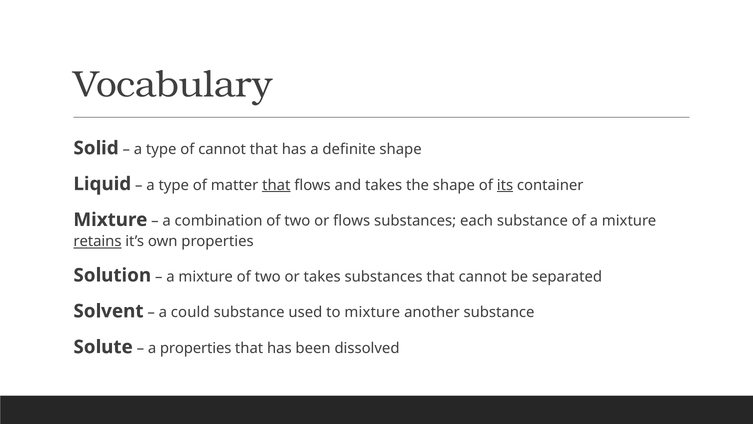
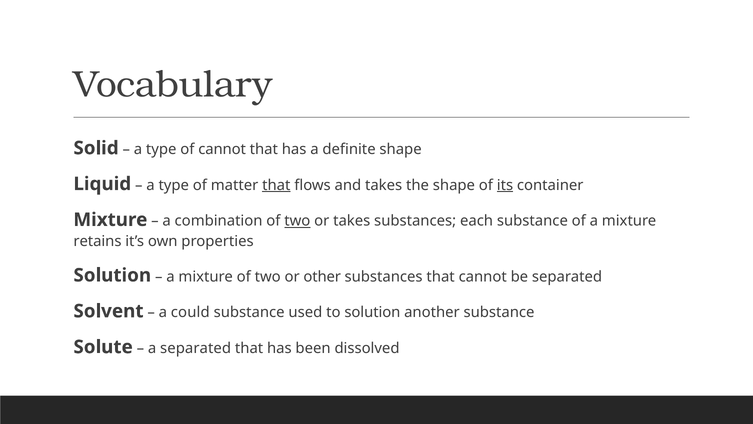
two at (297, 221) underline: none -> present
or flows: flows -> takes
retains underline: present -> none
or takes: takes -> other
to mixture: mixture -> solution
a properties: properties -> separated
